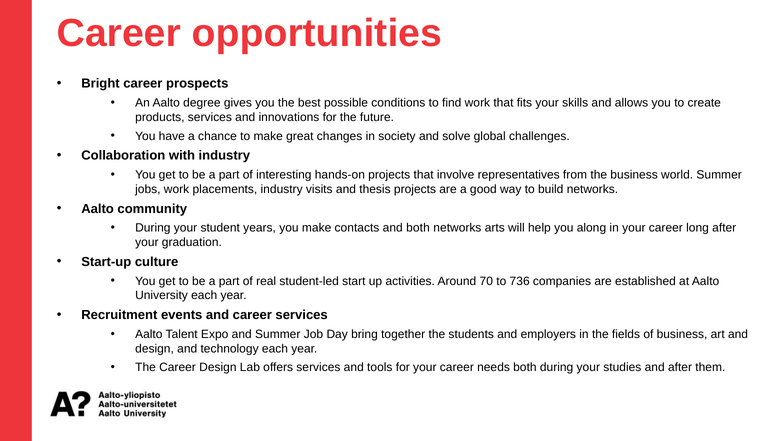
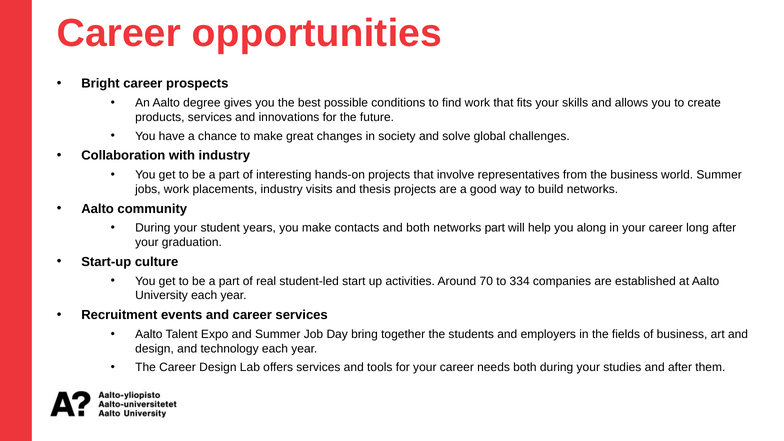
networks arts: arts -> part
736: 736 -> 334
